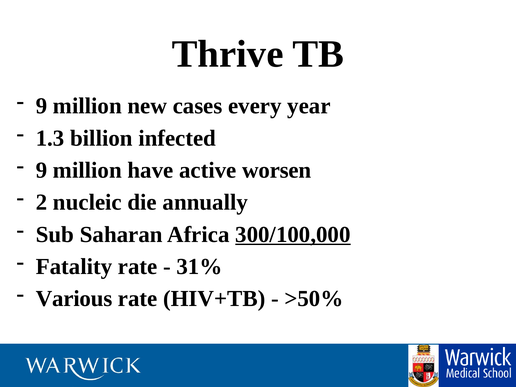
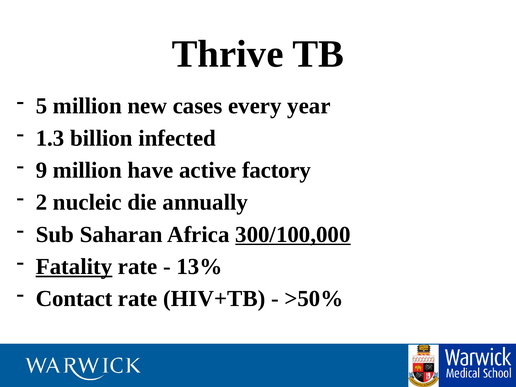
9 at (42, 106): 9 -> 5
worsen: worsen -> factory
Fatality underline: none -> present
31%: 31% -> 13%
Various: Various -> Contact
